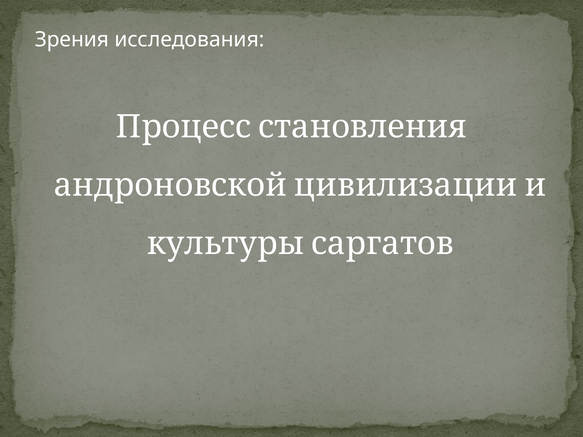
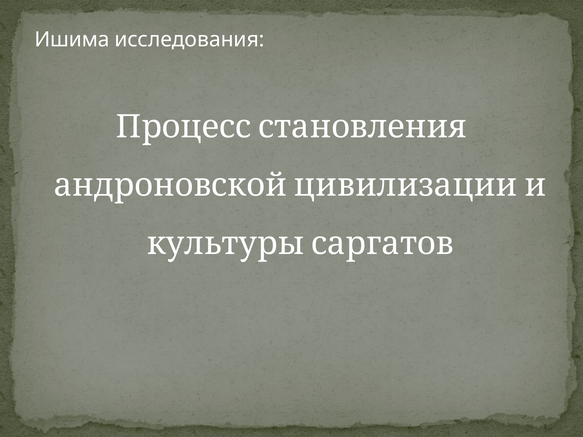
Зрения: Зрения -> Ишима
